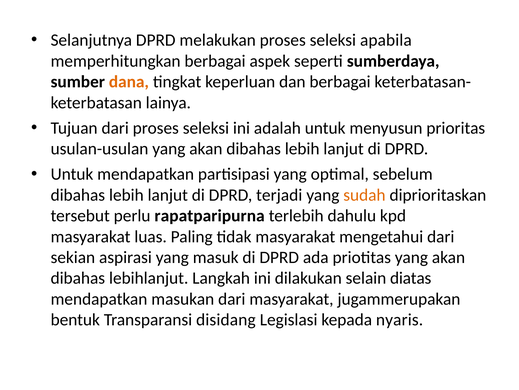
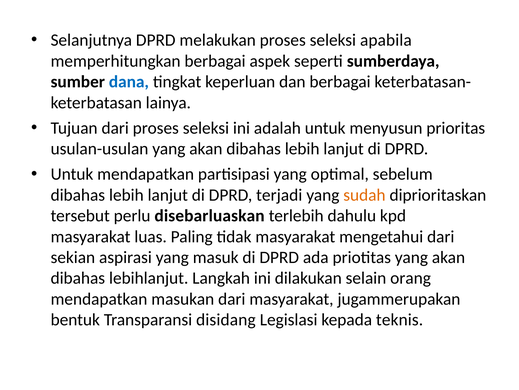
dana colour: orange -> blue
rapatparipurna: rapatparipurna -> disebarluaskan
diatas: diatas -> orang
nyaris: nyaris -> teknis
